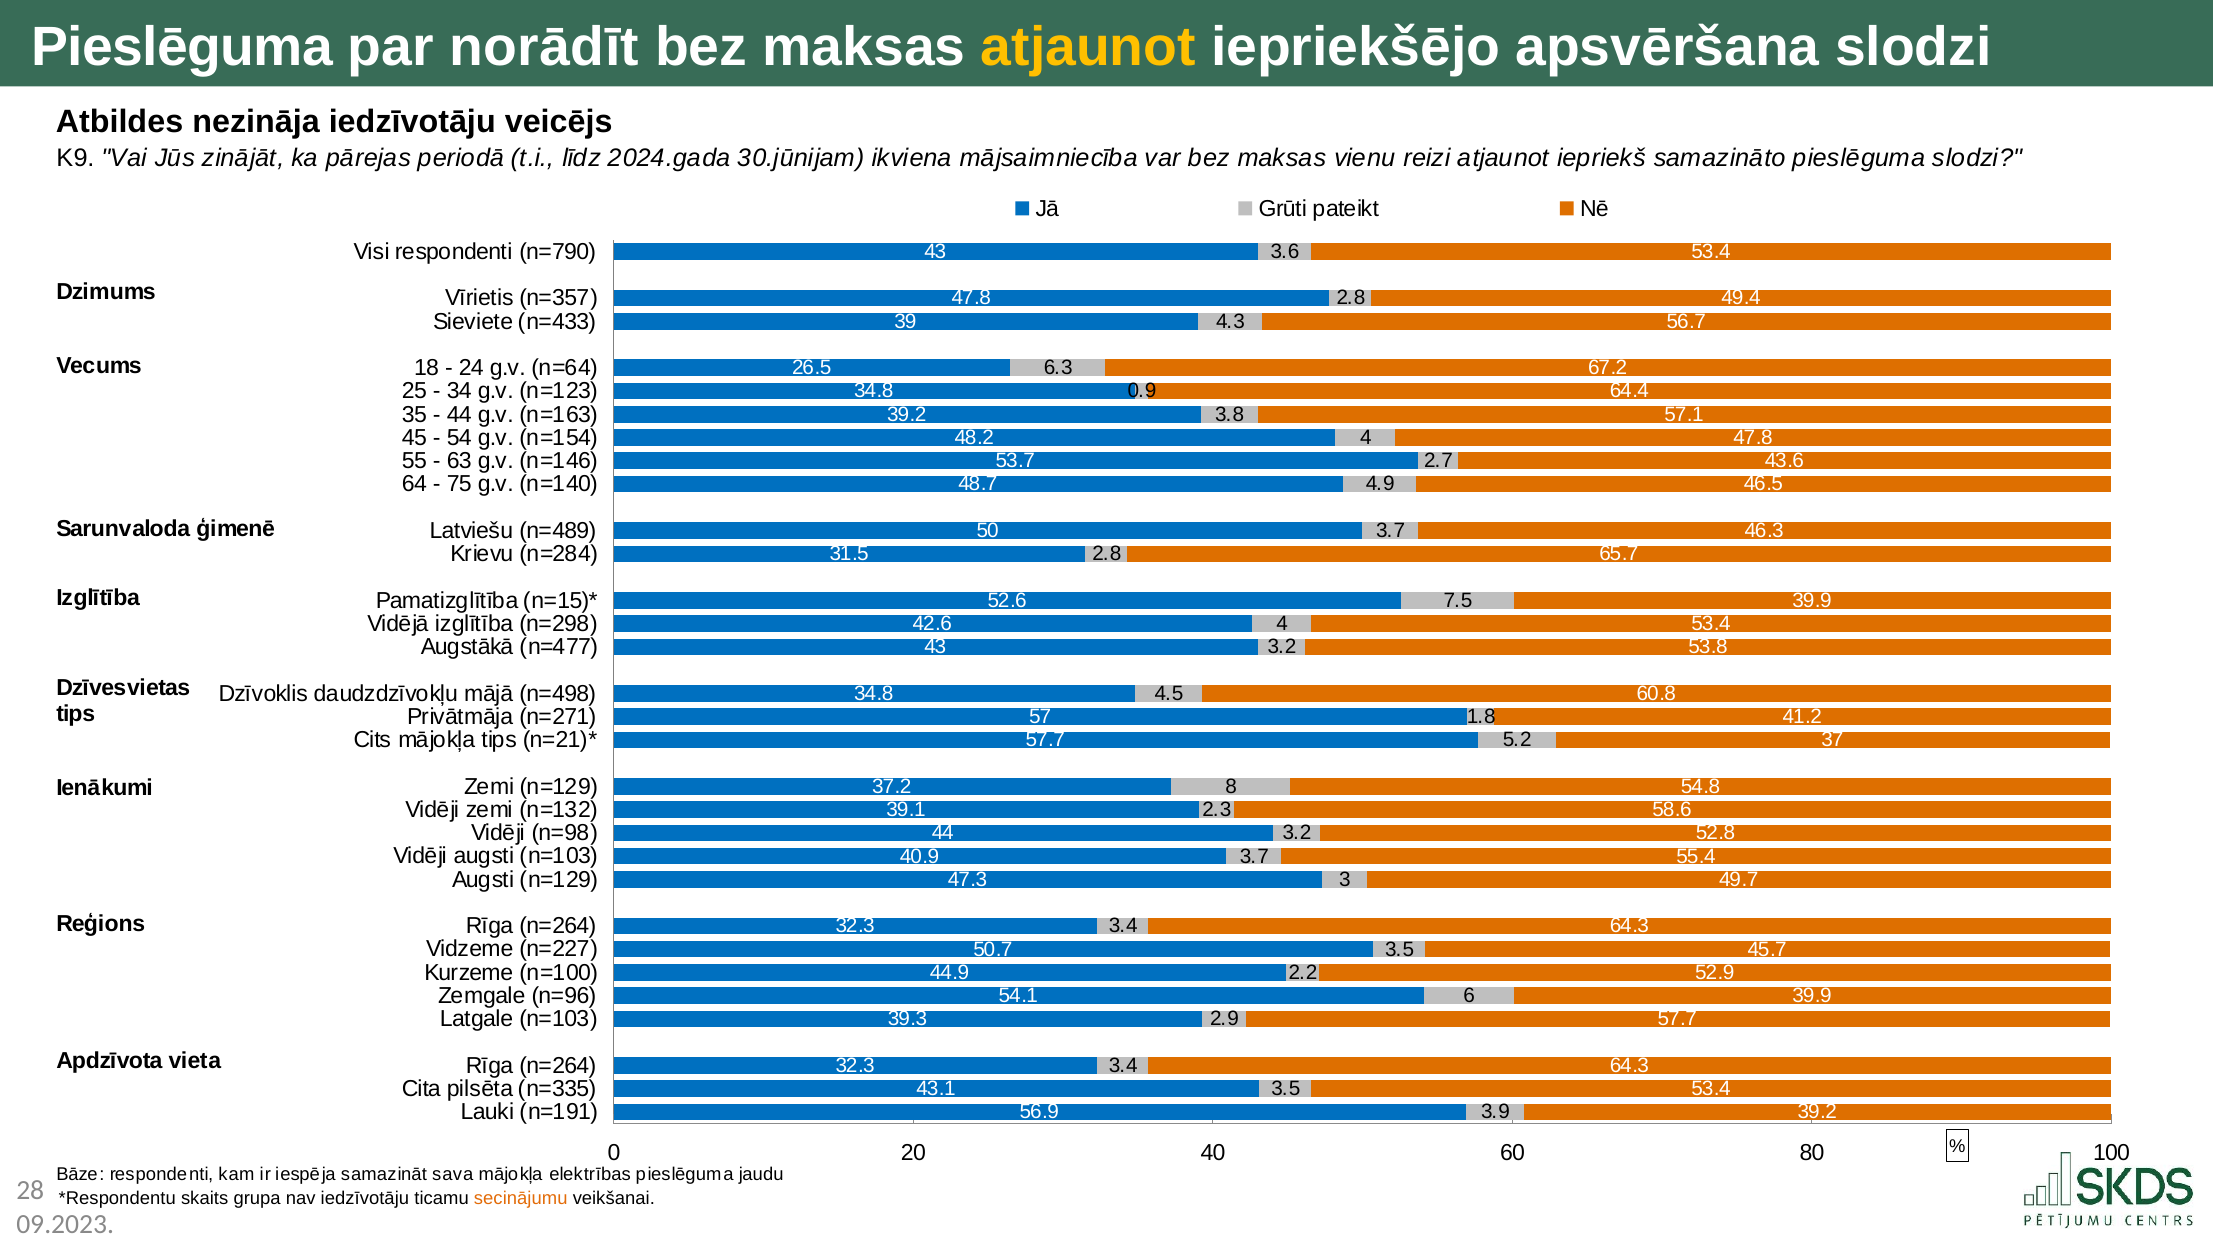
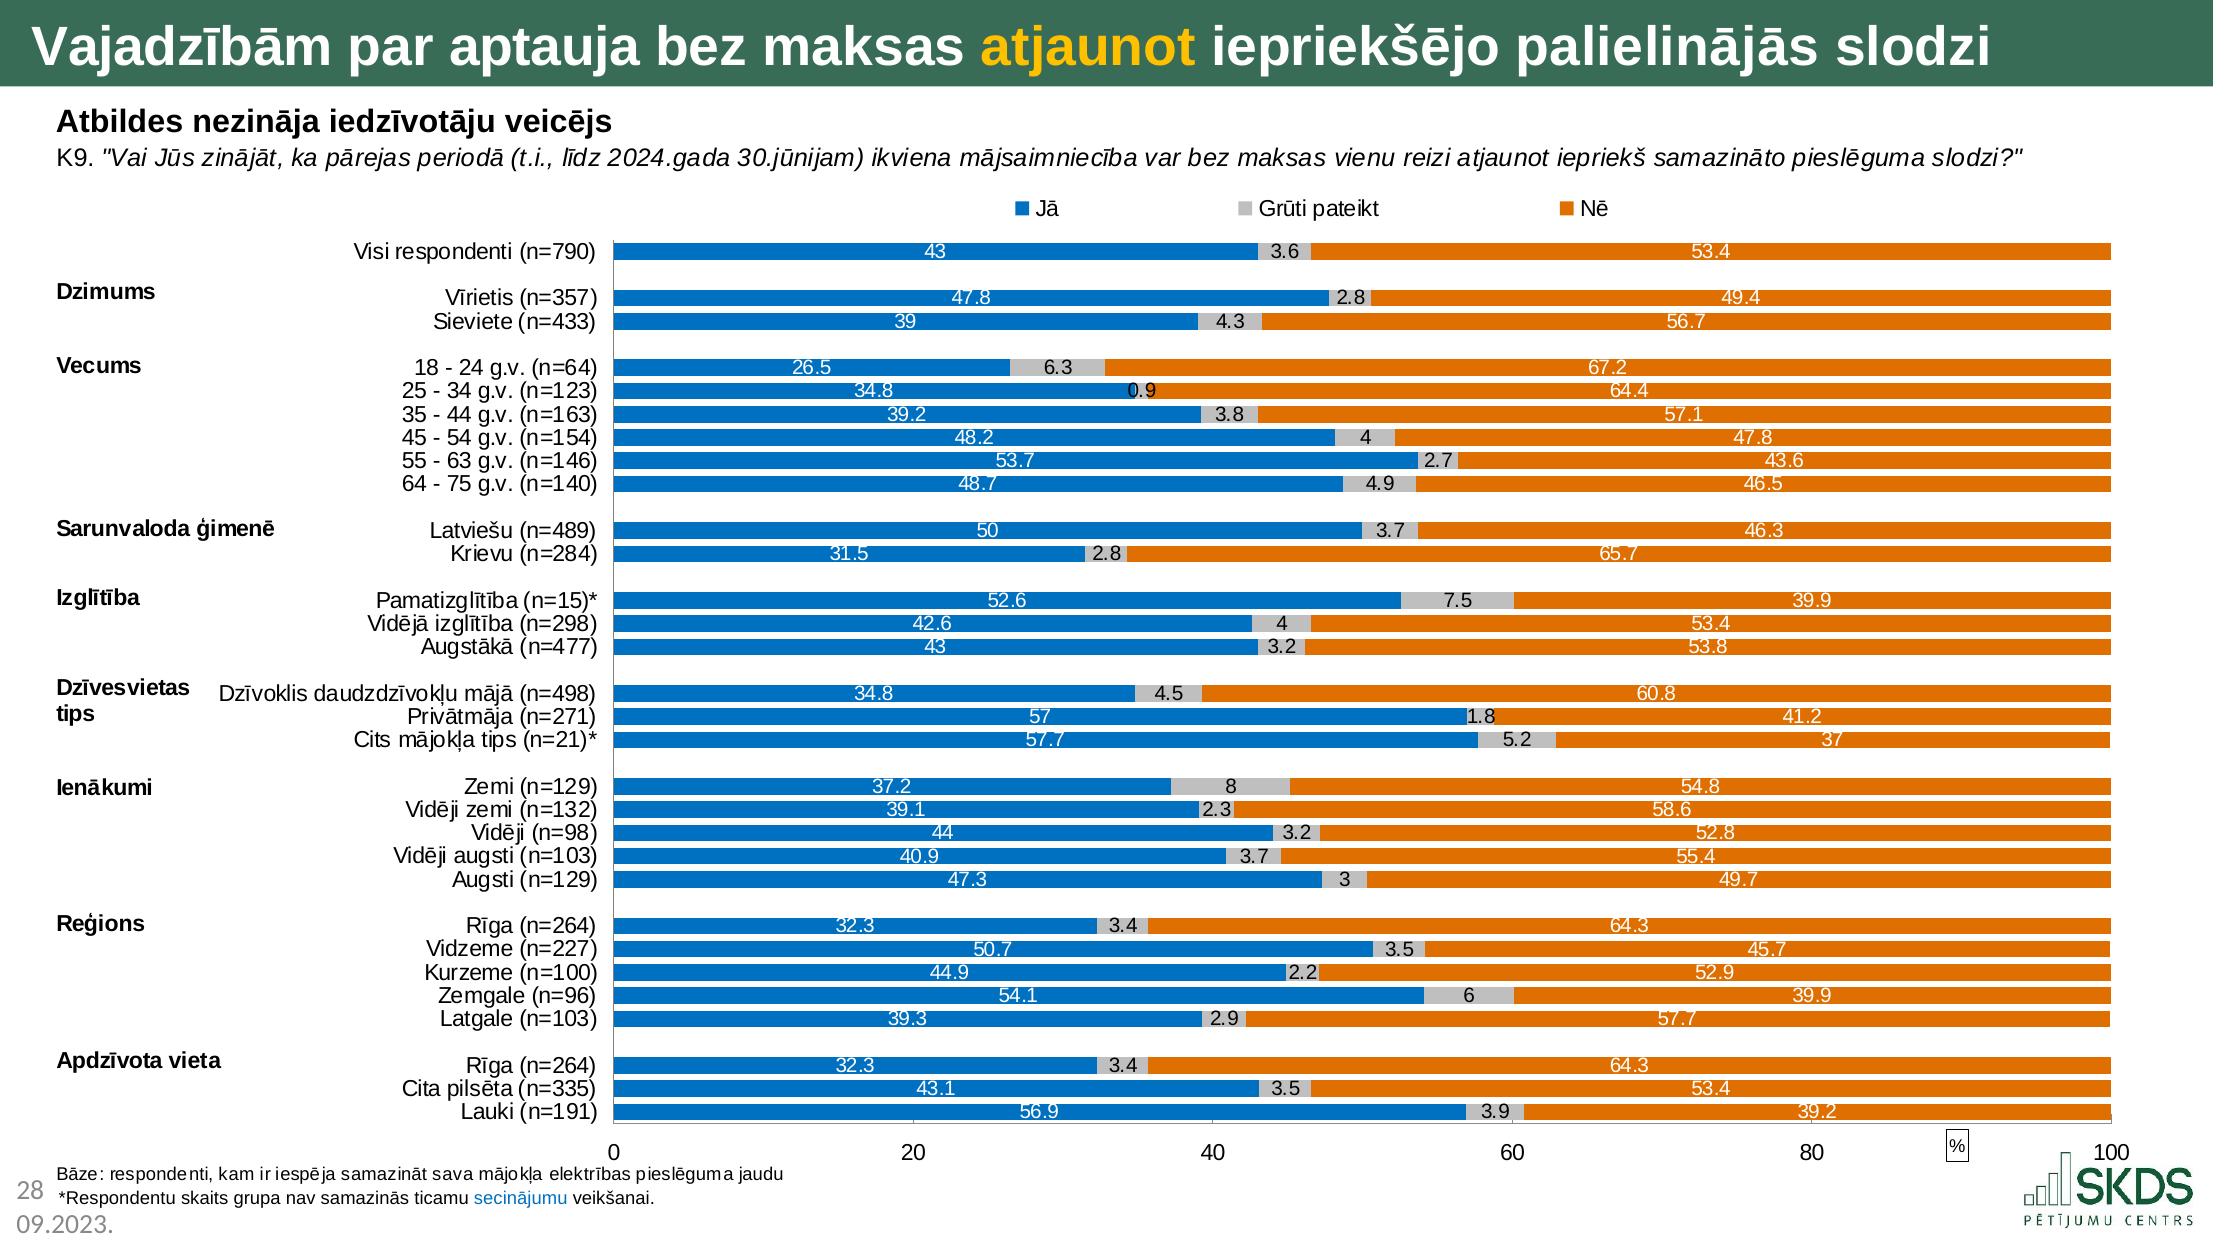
Pieslēguma at (182, 47): Pieslēguma -> Vajadzībām
norādīt: norādīt -> aptauja
apsvēršana: apsvēršana -> palielinājās
nav iedzīvotāju: iedzīvotāju -> samazinās
secinājumu colour: orange -> blue
